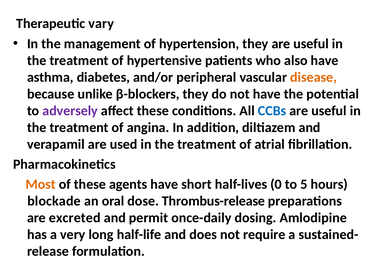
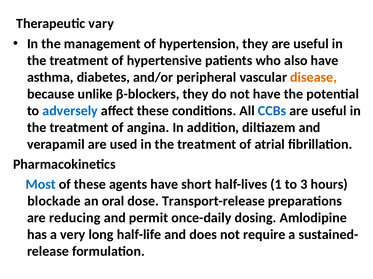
adversely colour: purple -> blue
Most colour: orange -> blue
0: 0 -> 1
5: 5 -> 3
Thrombus-release: Thrombus-release -> Transport-release
excreted: excreted -> reducing
